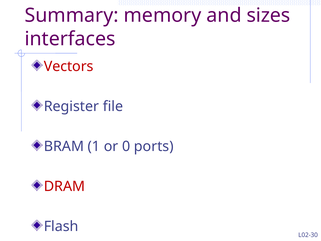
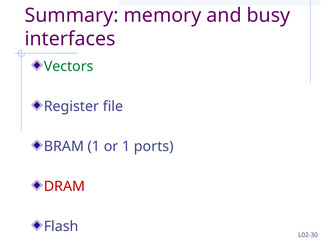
sizes: sizes -> busy
Vectors colour: red -> green
or 0: 0 -> 1
